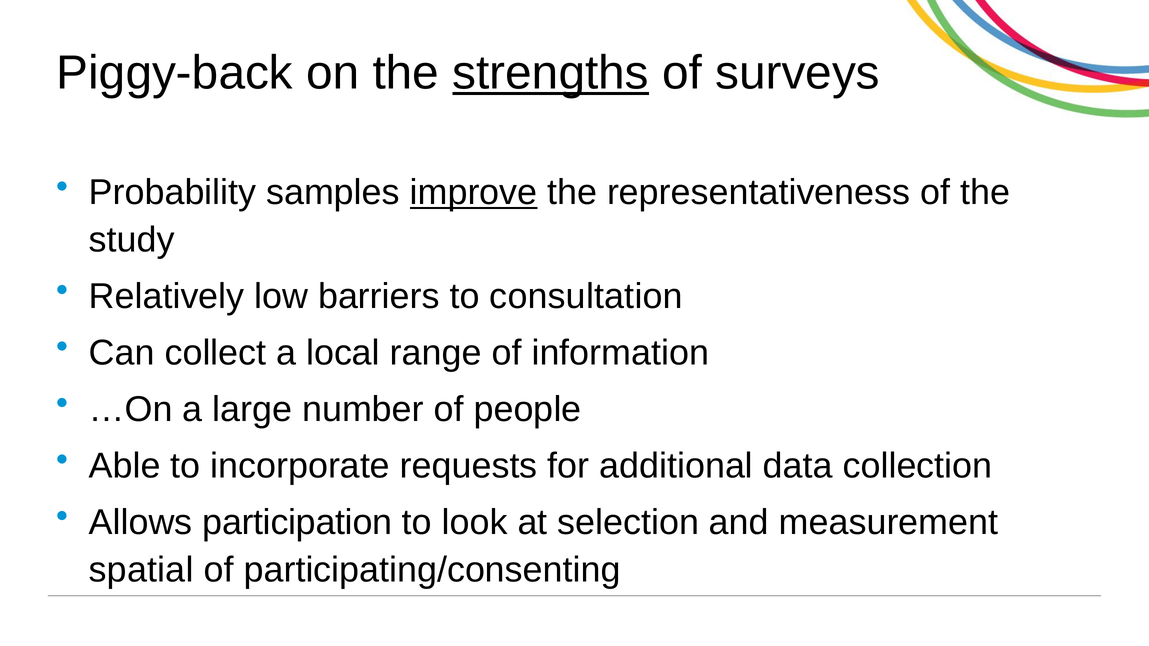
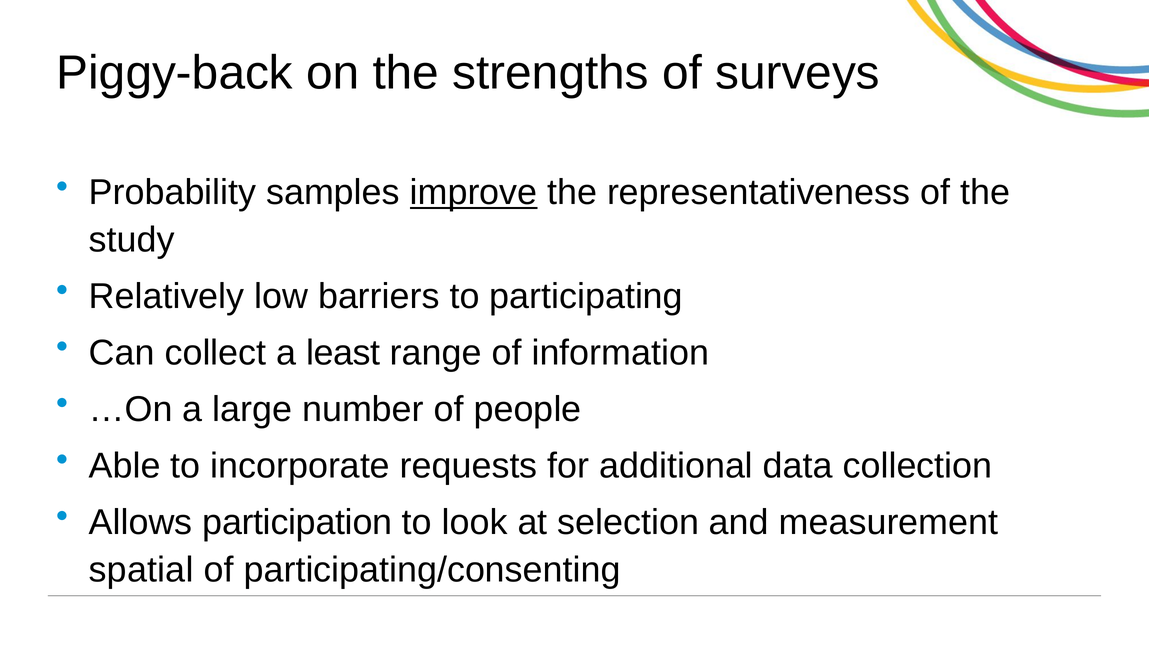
strengths underline: present -> none
consultation: consultation -> participating
local: local -> least
